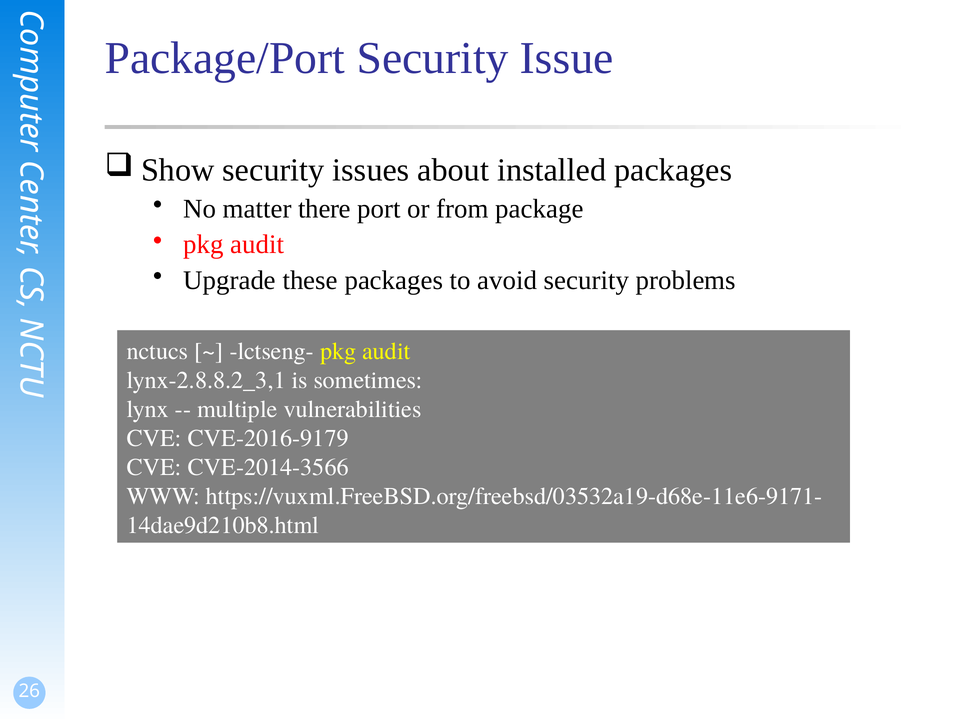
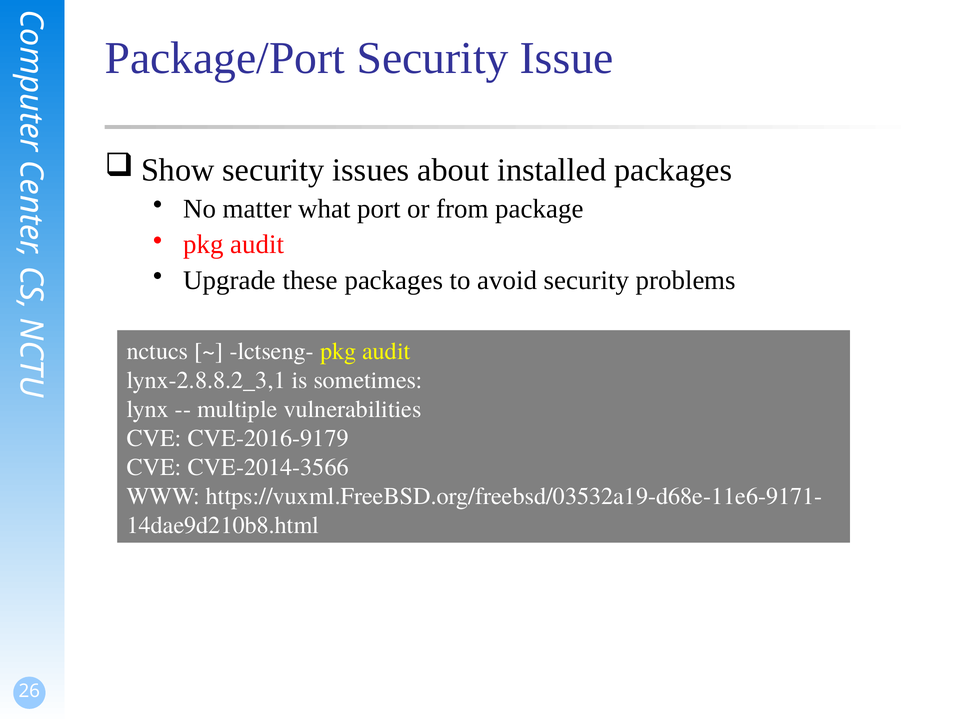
there: there -> what
